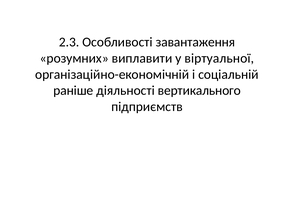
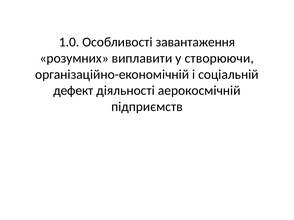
2.3: 2.3 -> 1.0
віртуальної: віртуальної -> створюючи
раніше: раніше -> дефект
вертикального: вертикального -> аерокосмічній
